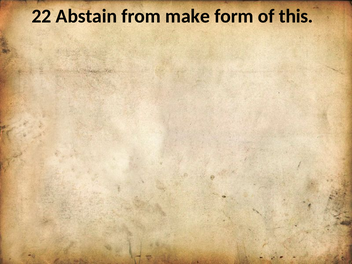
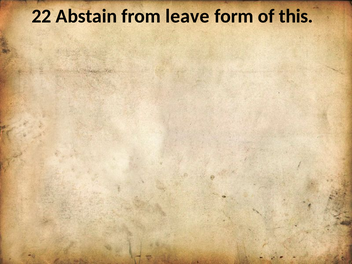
make: make -> leave
